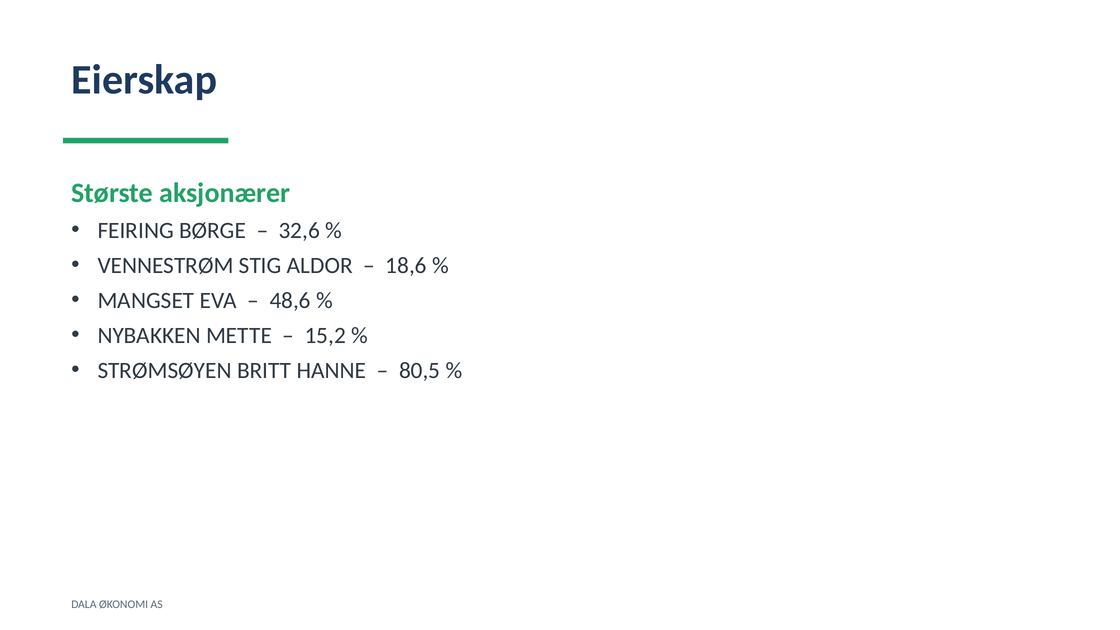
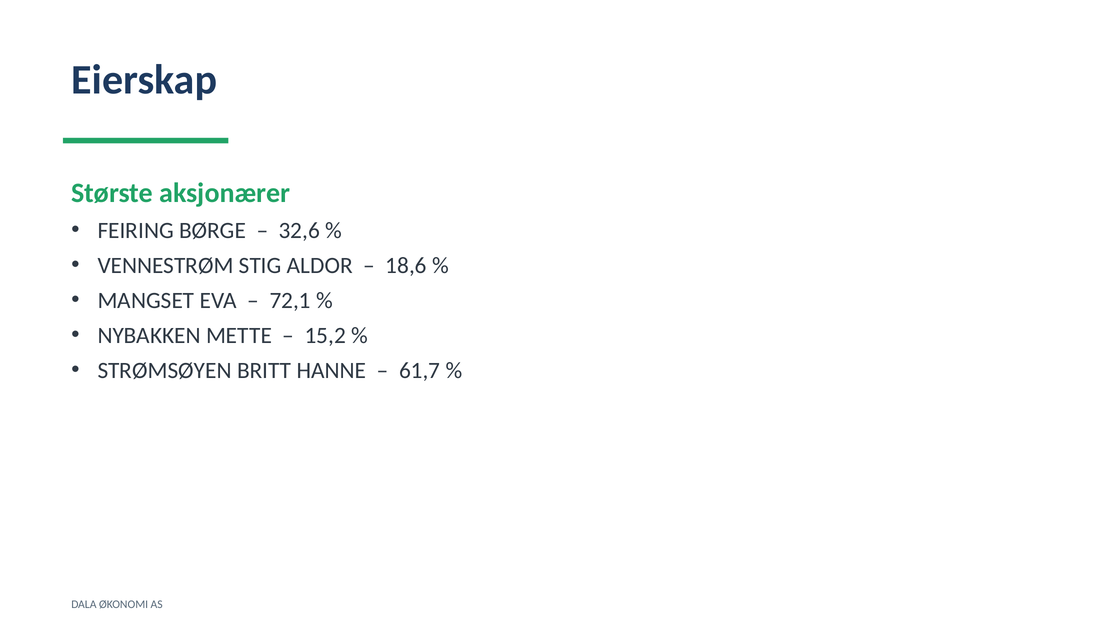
48,6: 48,6 -> 72,1
80,5: 80,5 -> 61,7
